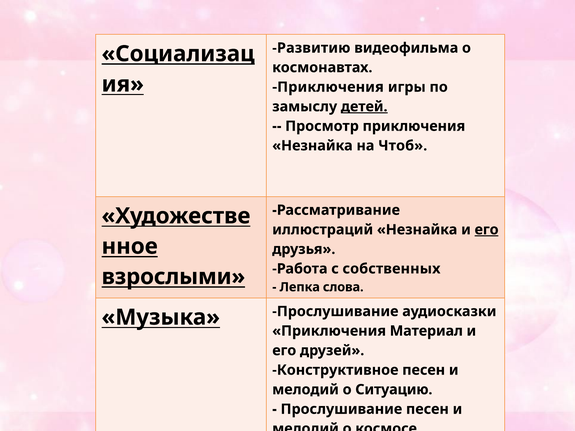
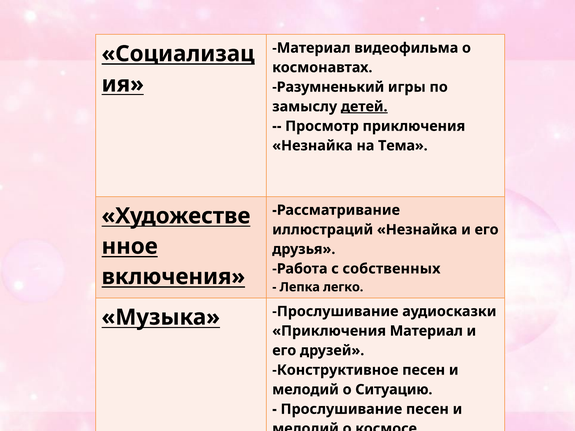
Развитию at (311, 48): Развитию -> Материал
Приключения at (328, 87): Приключения -> Разумненький
Чтоб: Чтоб -> Тема
его at (487, 230) underline: present -> none
взрослыми: взрослыми -> включения
слова: слова -> легко
